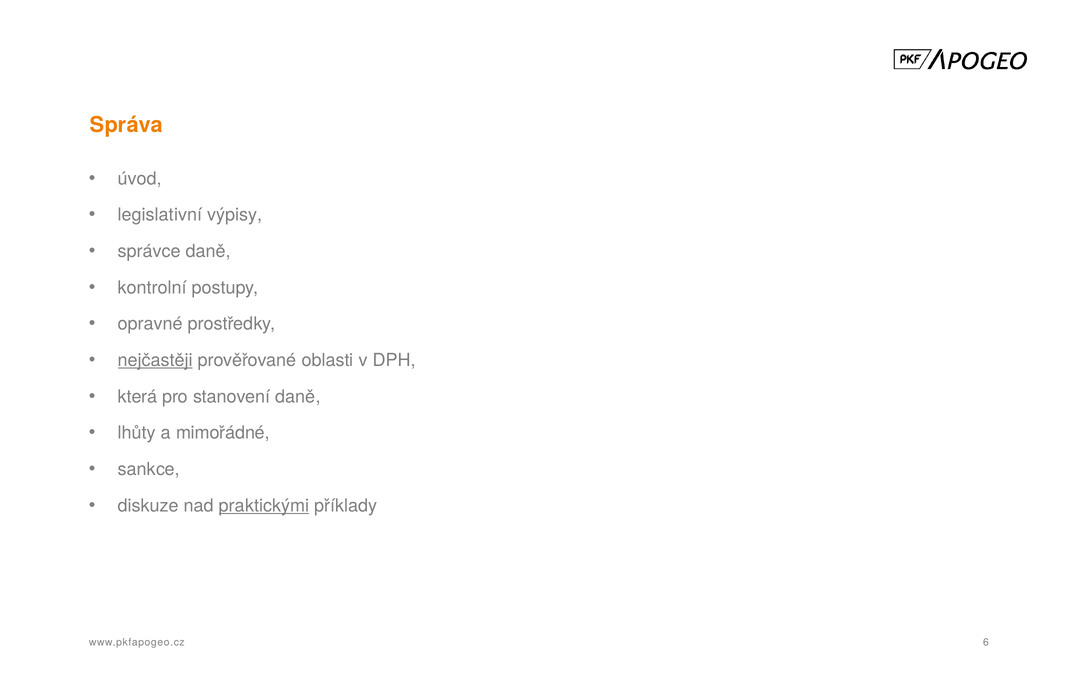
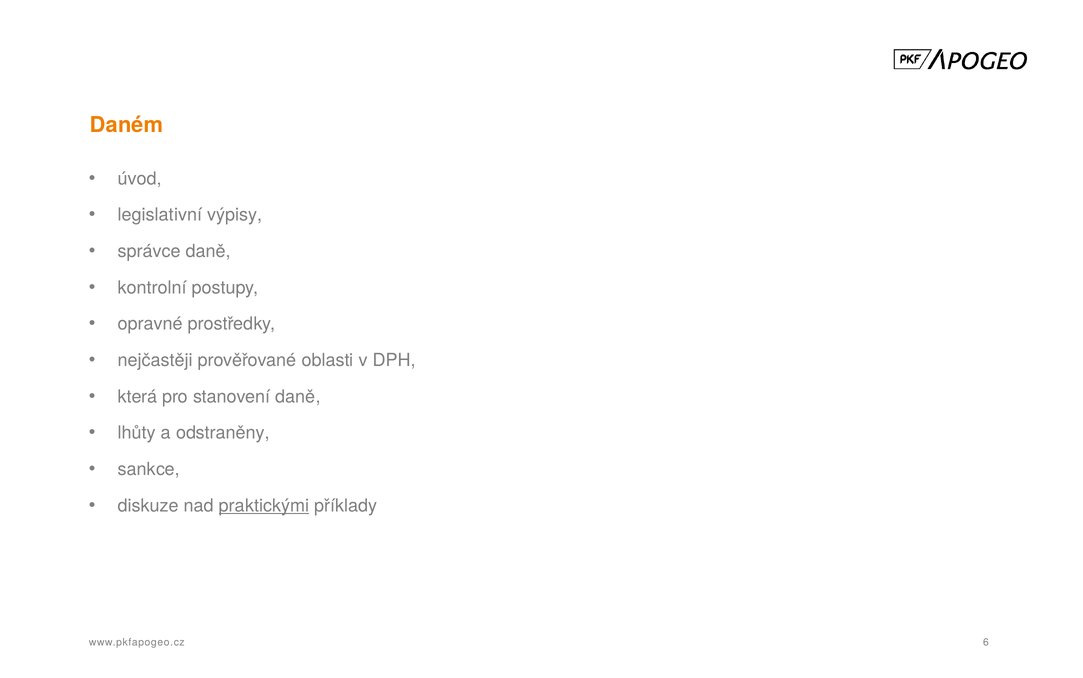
Správa: Správa -> Daném
nejčastěji underline: present -> none
mimořádné: mimořádné -> odstraněny
